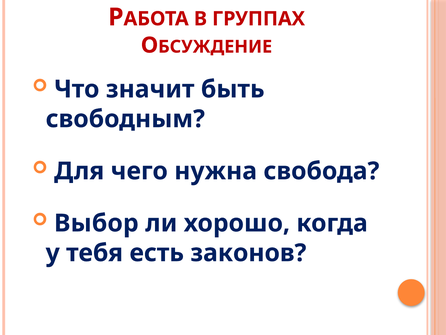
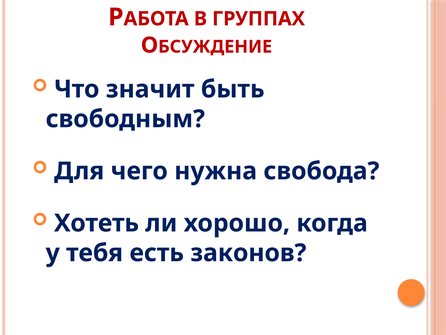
Выбор: Выбор -> Хотеть
